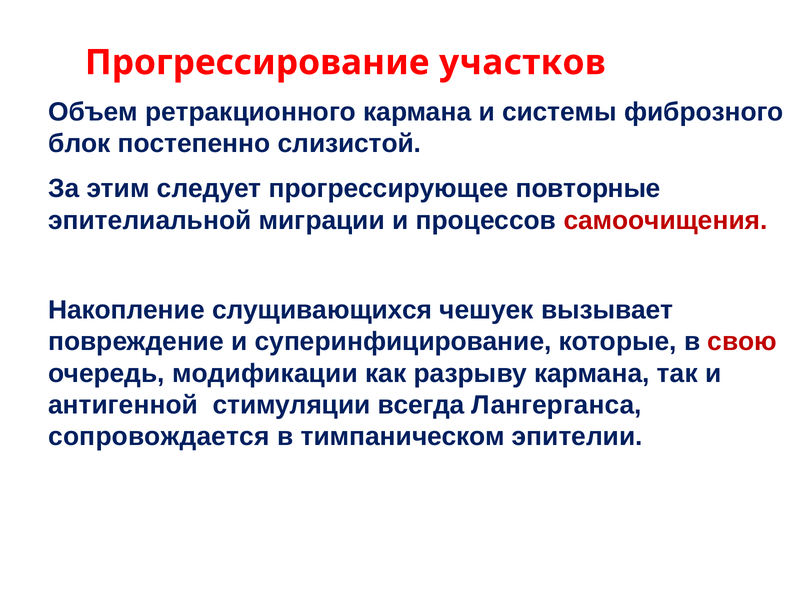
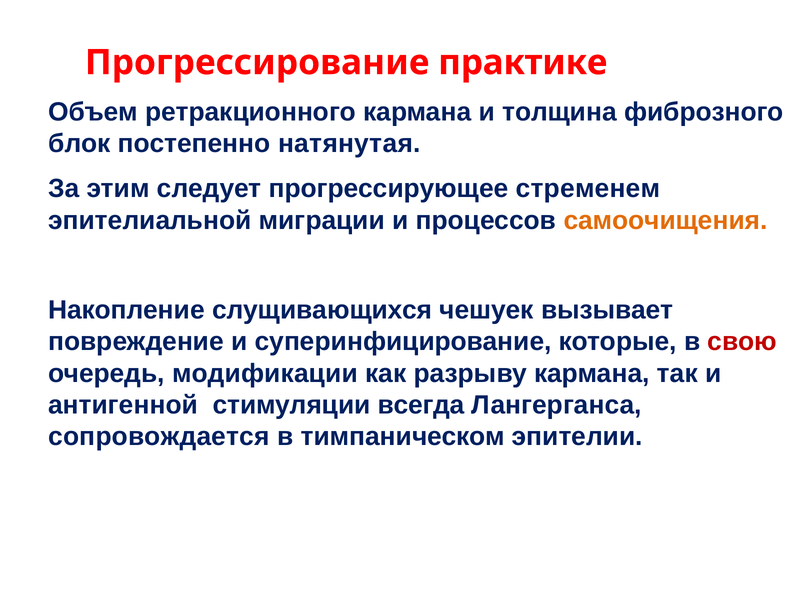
участков: участков -> практике
системы: системы -> толщина
слизистой: слизистой -> натянутая
повторные: повторные -> стременем
самоочищения colour: red -> orange
